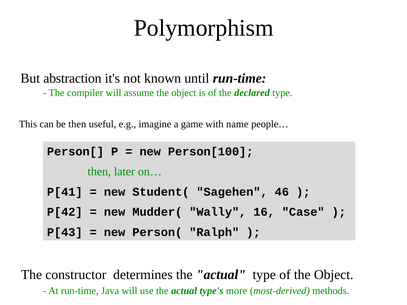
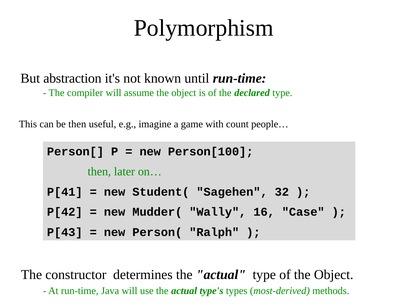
name: name -> count
46: 46 -> 32
more: more -> types
